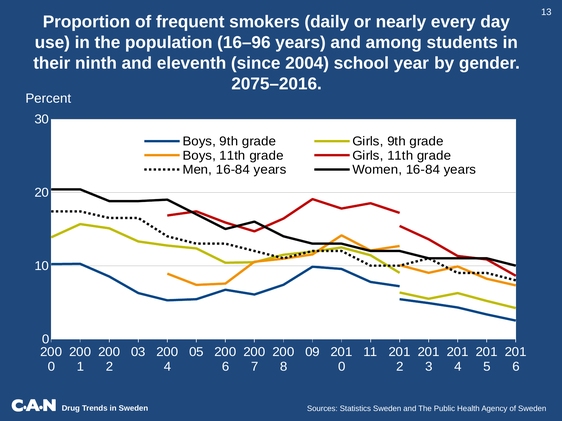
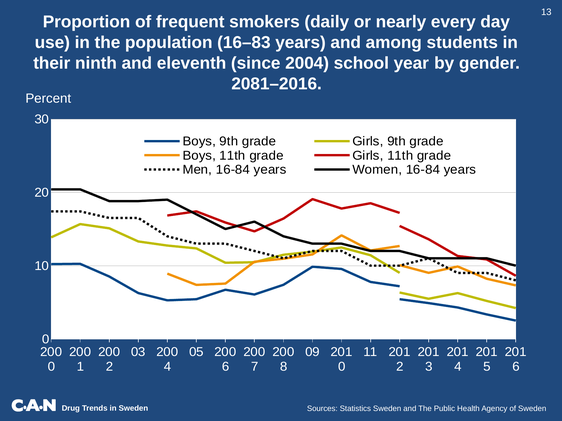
16–96: 16–96 -> 16–83
2075–2016: 2075–2016 -> 2081–2016
